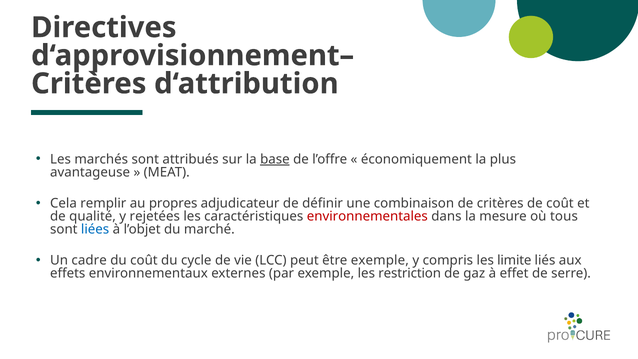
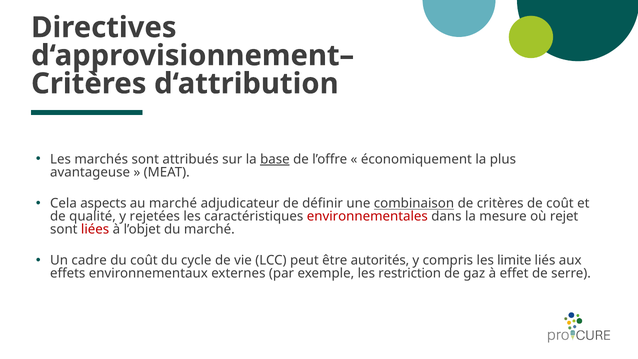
remplir: remplir -> aspects
au propres: propres -> marché
combinaison underline: none -> present
tous: tous -> rejet
liées colour: blue -> red
être exemple: exemple -> autorités
